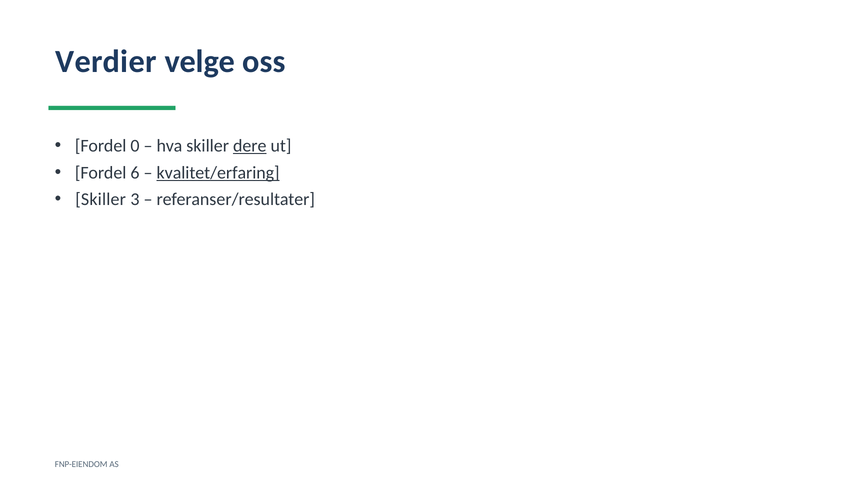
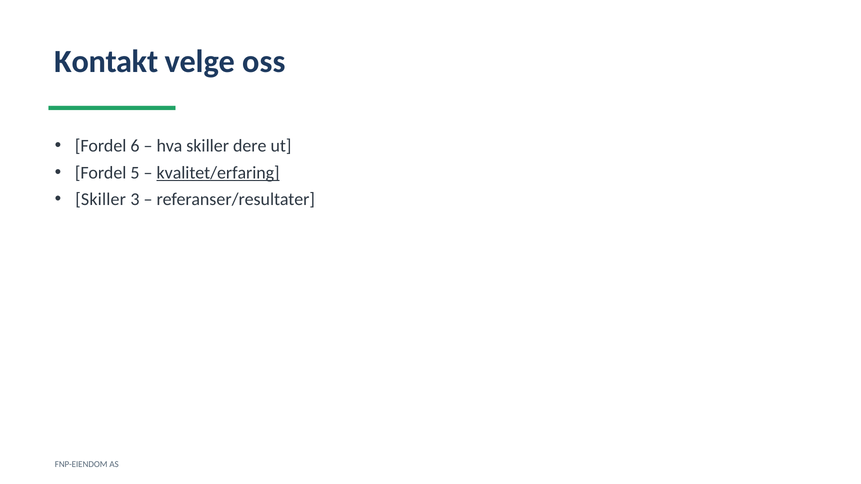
Verdier: Verdier -> Kontakt
0: 0 -> 6
dere underline: present -> none
6: 6 -> 5
